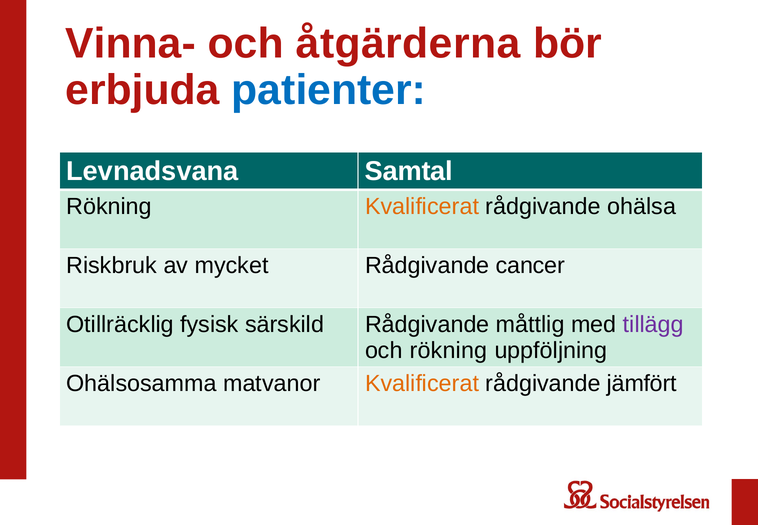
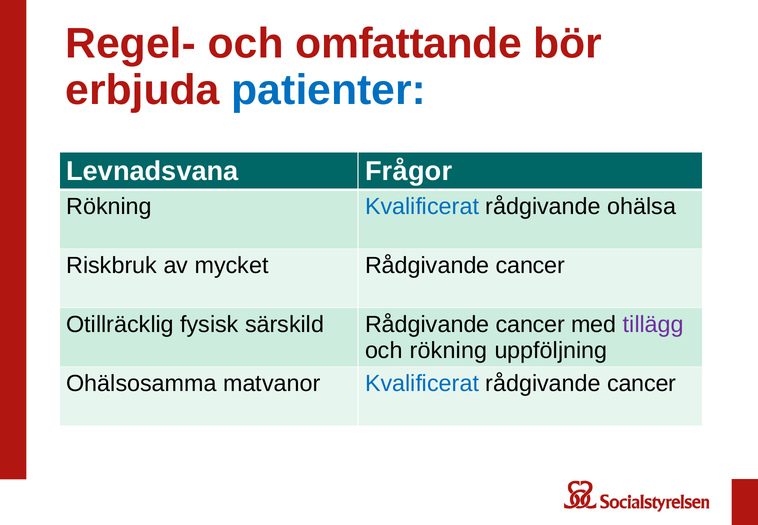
Vinna-: Vinna- -> Regel-
åtgärderna: åtgärderna -> omfattande
Samtal: Samtal -> Frågor
Kvalificerat at (422, 206) colour: orange -> blue
måttlig at (530, 325): måttlig -> cancer
Kvalificerat at (422, 384) colour: orange -> blue
jämfört at (642, 384): jämfört -> cancer
